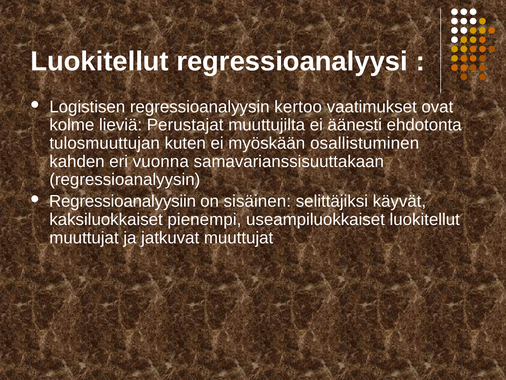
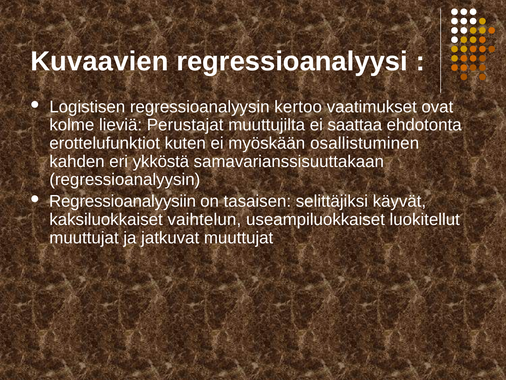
Luokitellut at (100, 61): Luokitellut -> Kuvaavien
äänesti: äänesti -> saattaa
tulosmuuttujan: tulosmuuttujan -> erottelufunktiot
vuonna: vuonna -> ykköstä
sisäinen: sisäinen -> tasaisen
pienempi: pienempi -> vaihtelun
